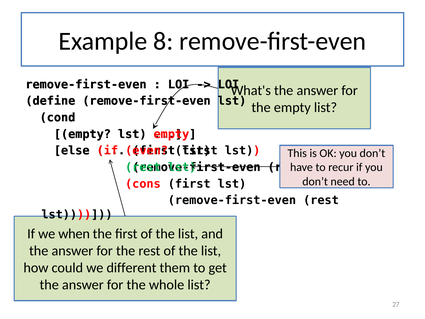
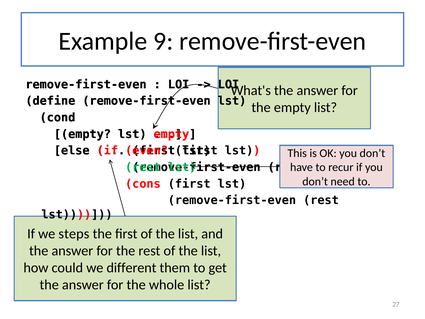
8: 8 -> 9
when: when -> steps
